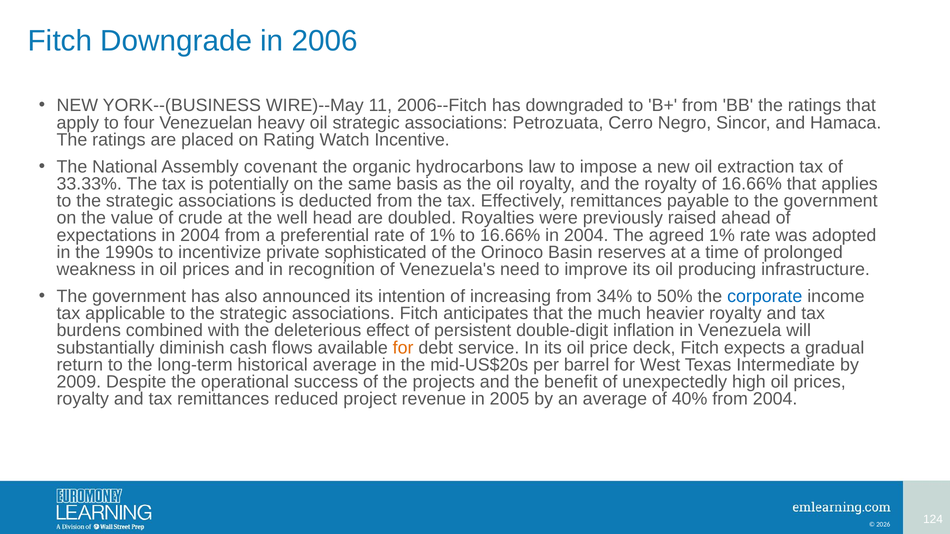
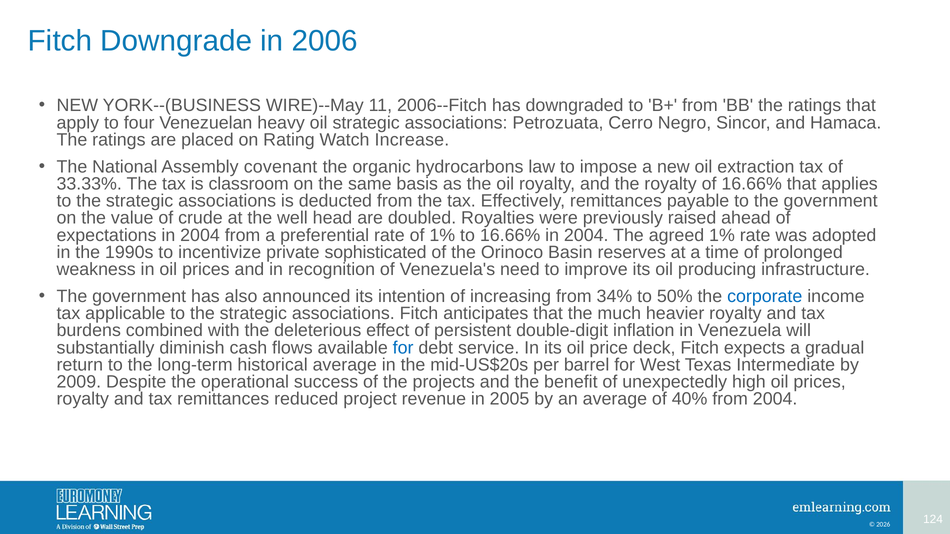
Incentive: Incentive -> Increase
potentially: potentially -> classroom
for at (403, 348) colour: orange -> blue
